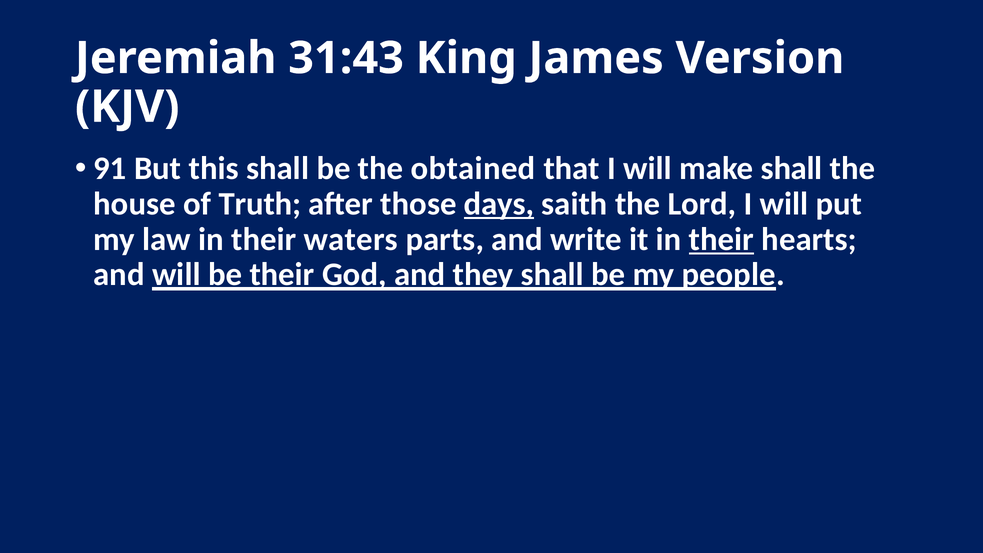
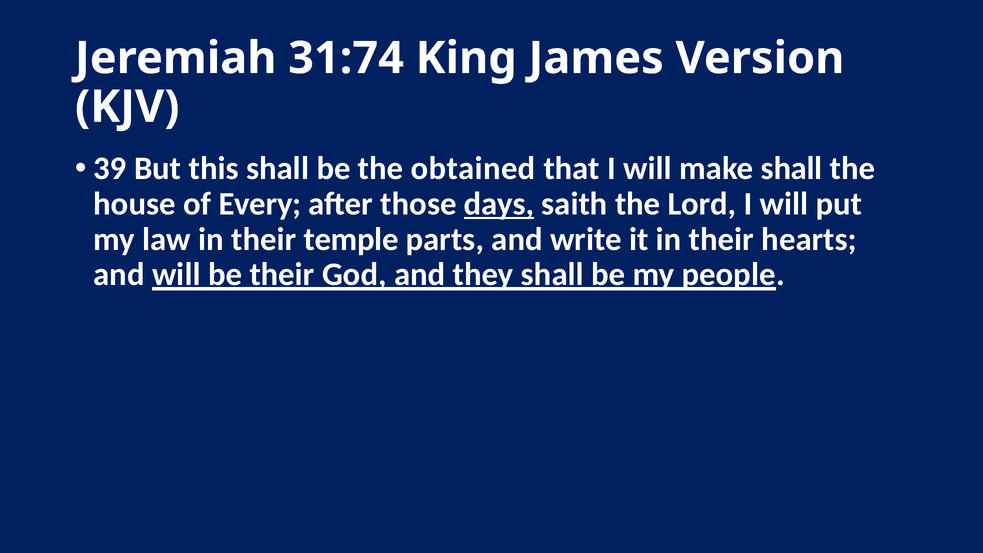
31:43: 31:43 -> 31:74
91: 91 -> 39
Truth: Truth -> Every
waters: waters -> temple
their at (722, 239) underline: present -> none
